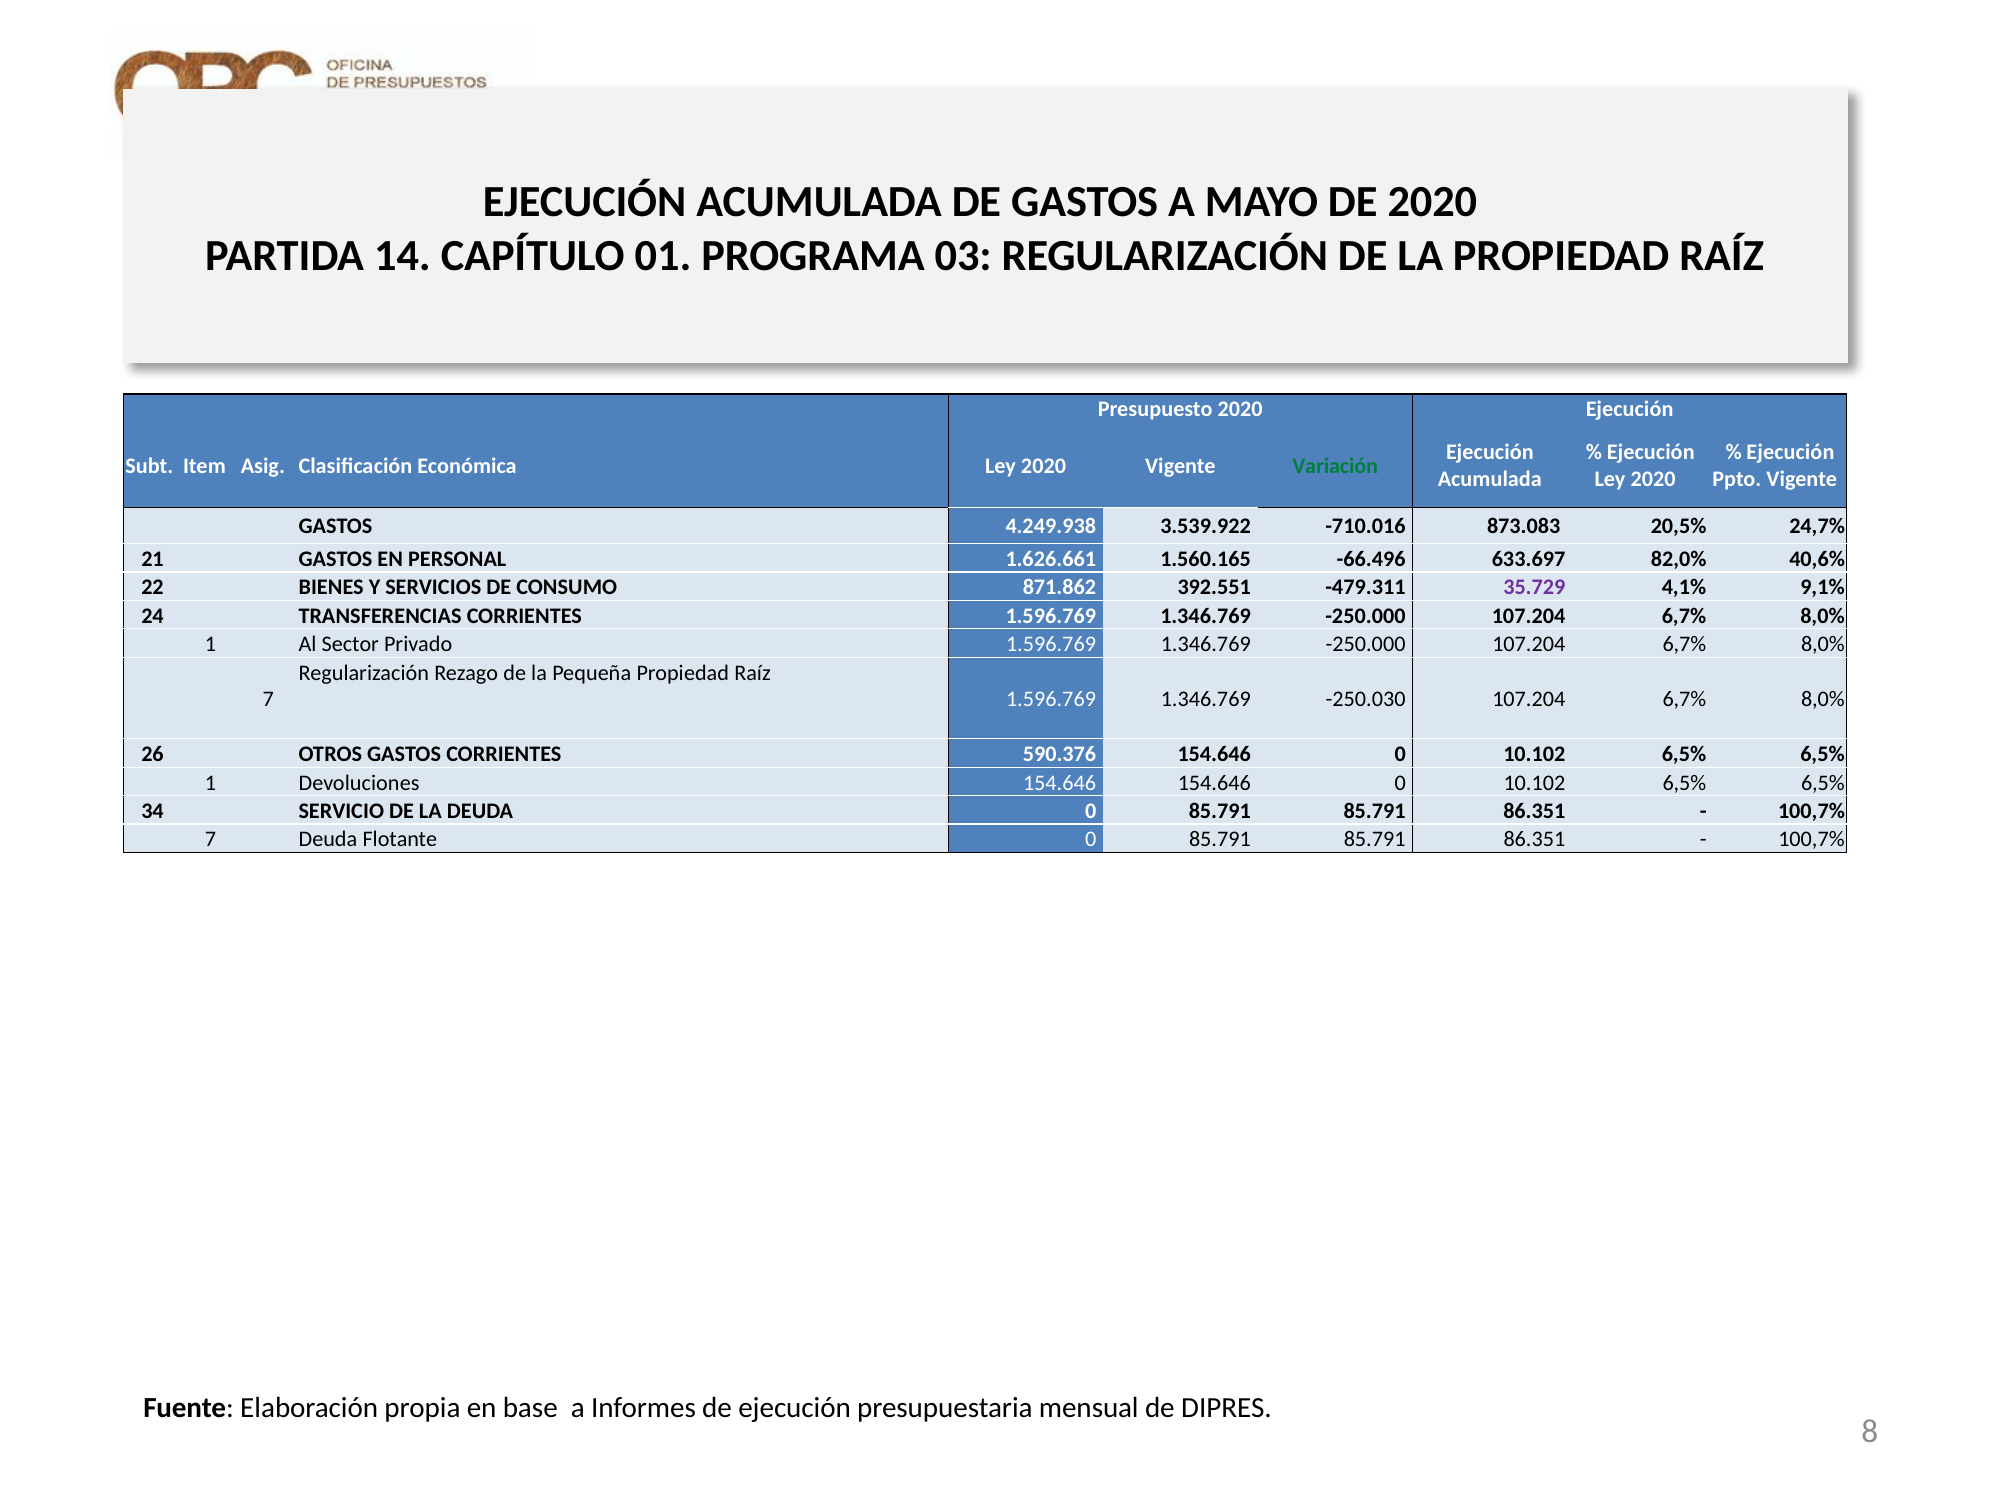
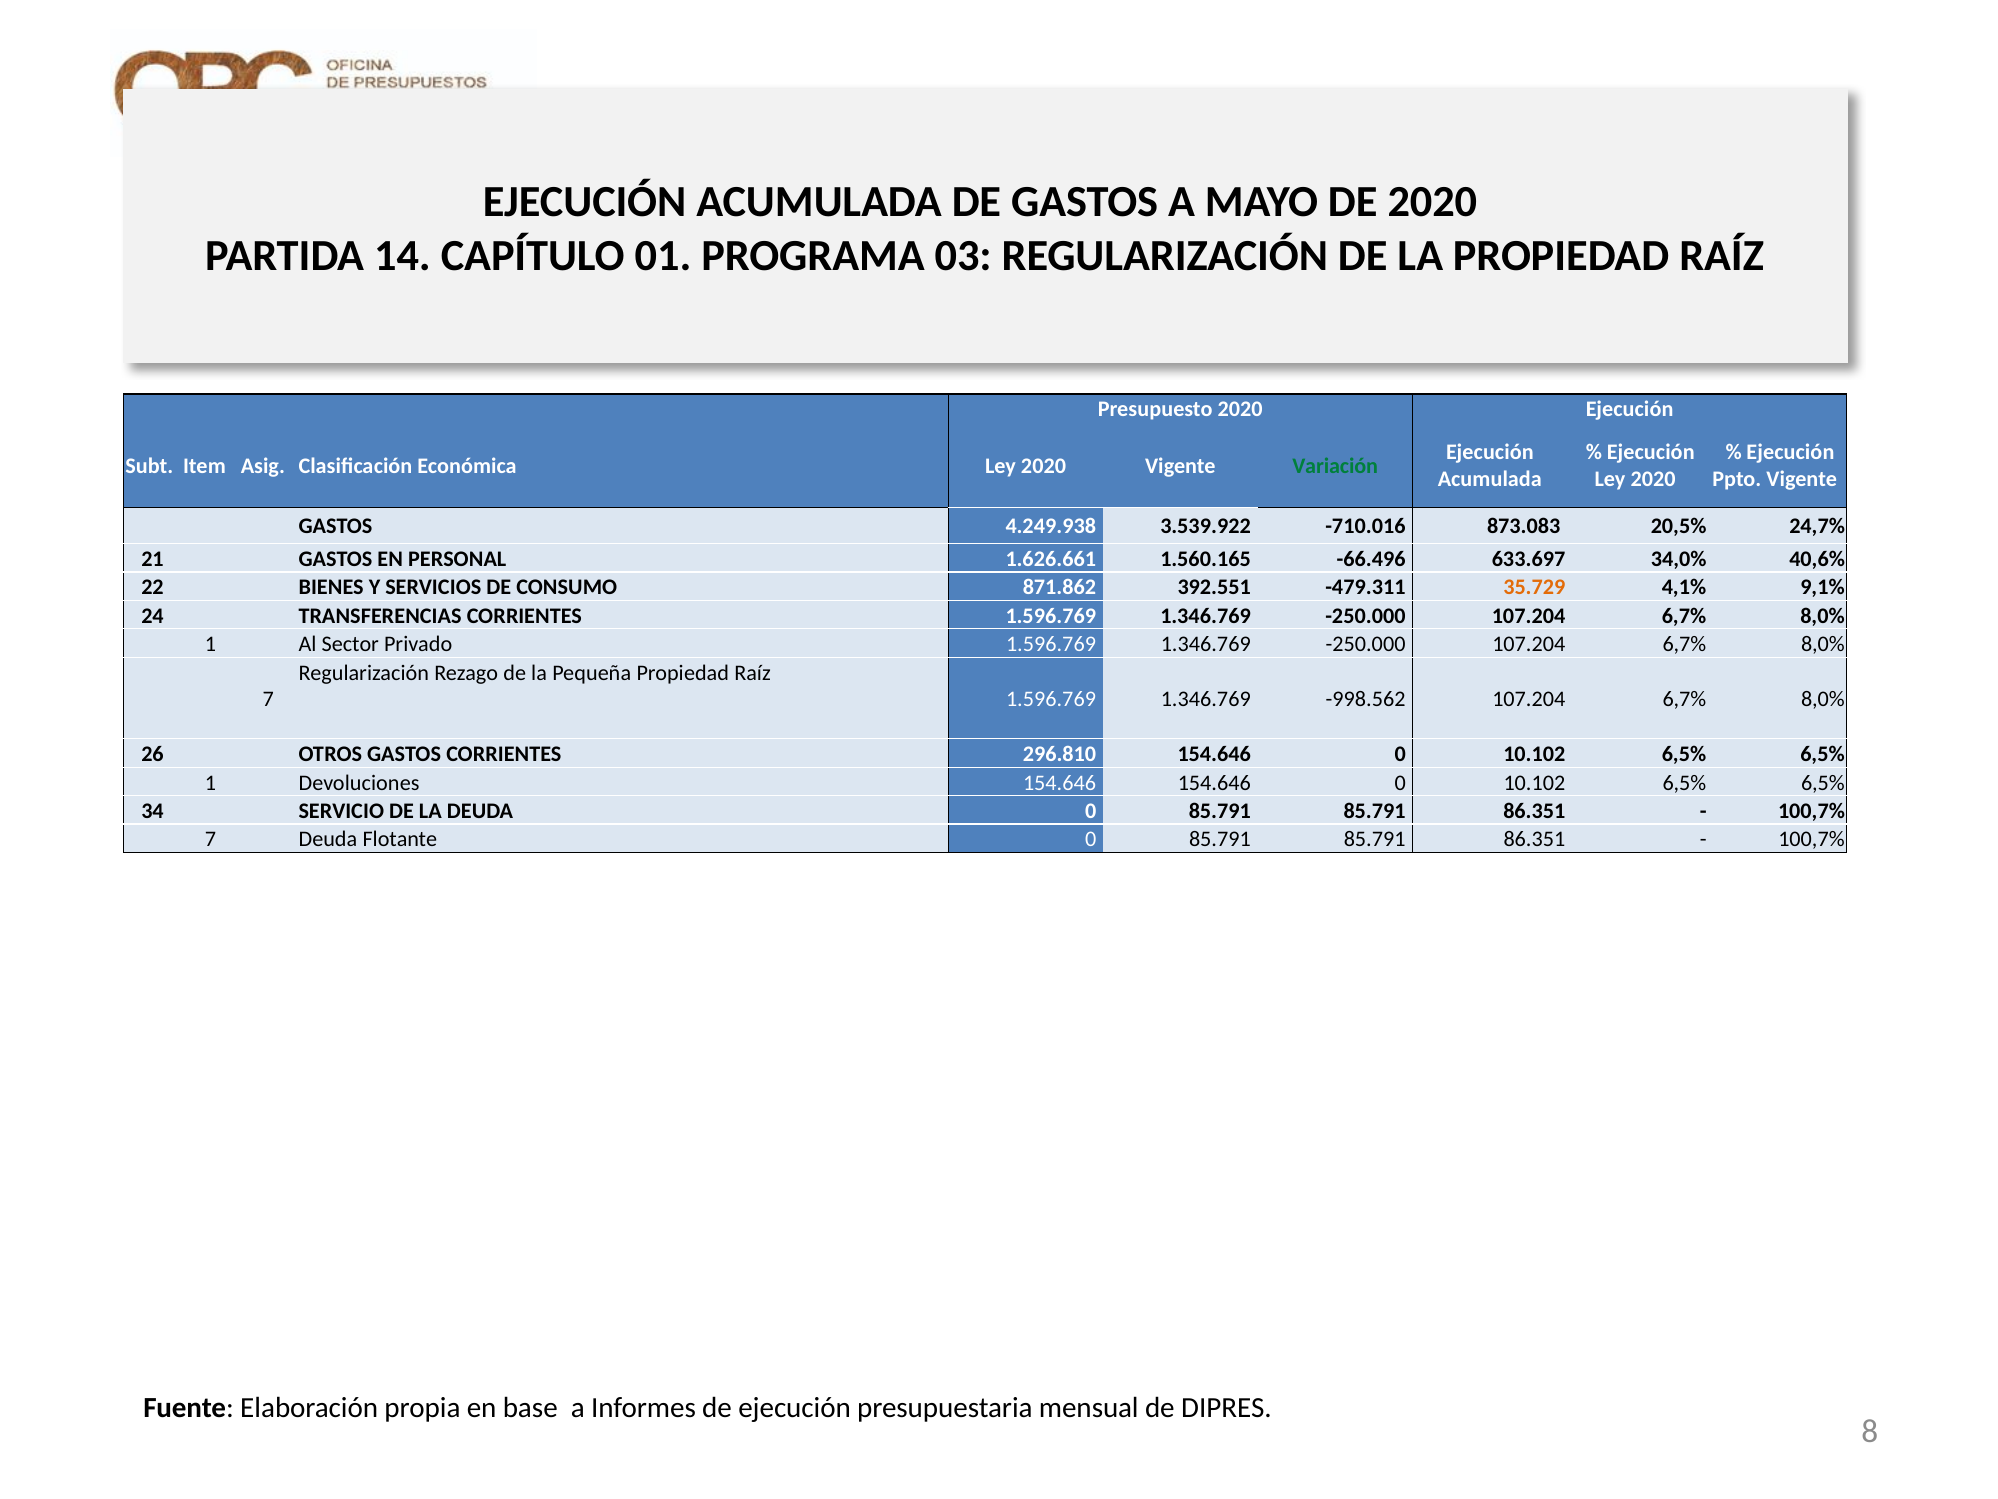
82,0%: 82,0% -> 34,0%
35.729 colour: purple -> orange
-250.030: -250.030 -> -998.562
590.376: 590.376 -> 296.810
